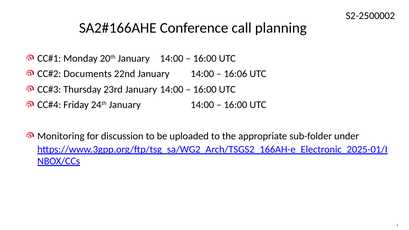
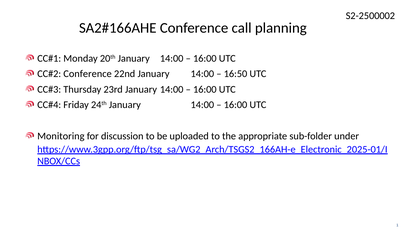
Documents at (88, 74): Documents -> Conference
16:06: 16:06 -> 16:50
